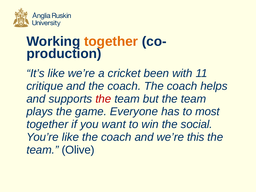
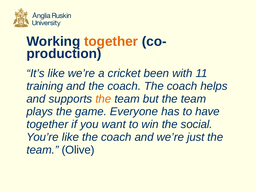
critique: critique -> training
the at (103, 99) colour: red -> orange
most: most -> have
this: this -> just
